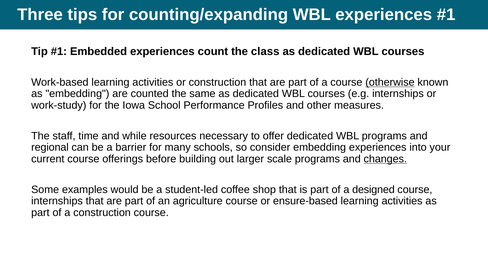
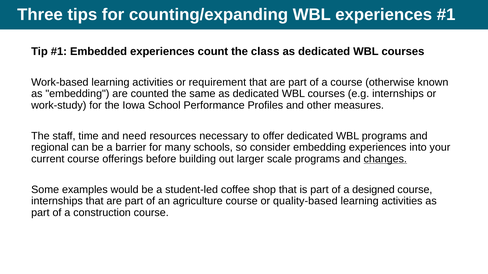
or construction: construction -> requirement
otherwise underline: present -> none
while: while -> need
ensure-based: ensure-based -> quality-based
